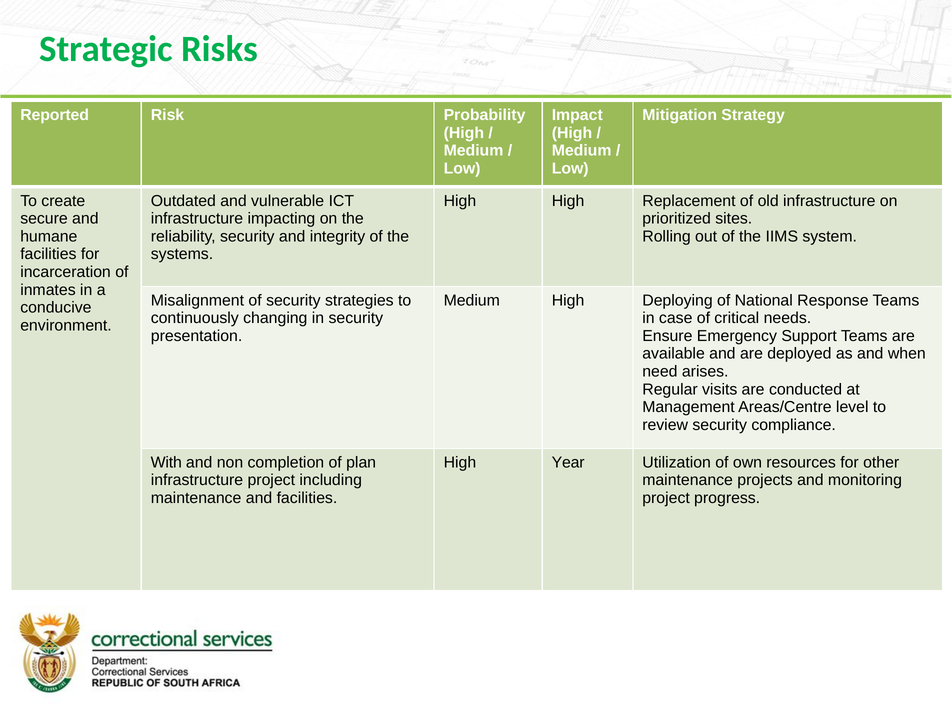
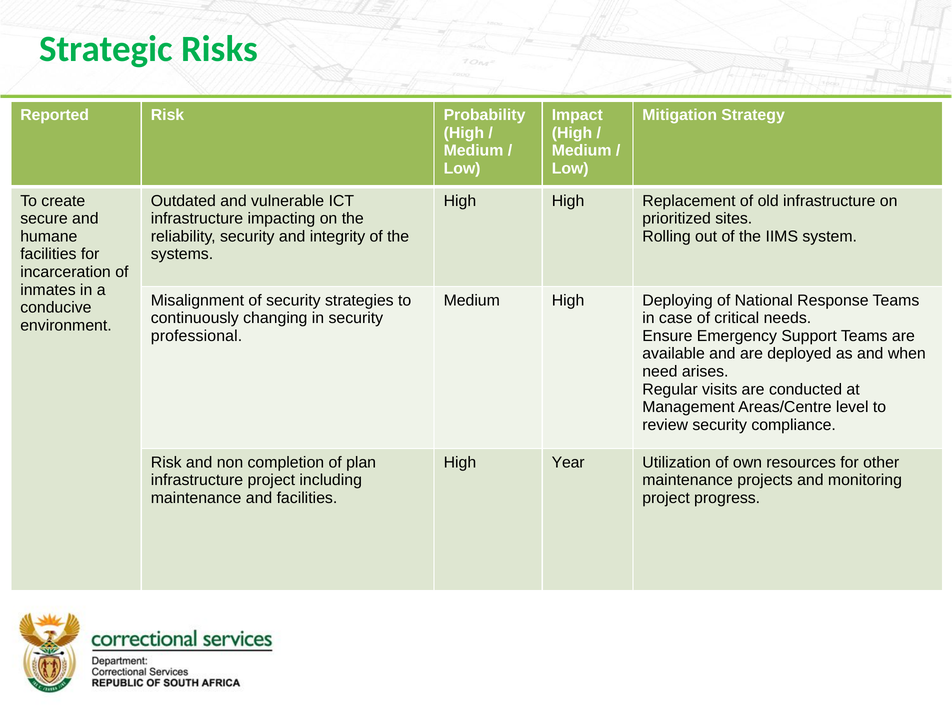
presentation: presentation -> professional
With at (166, 462): With -> Risk
